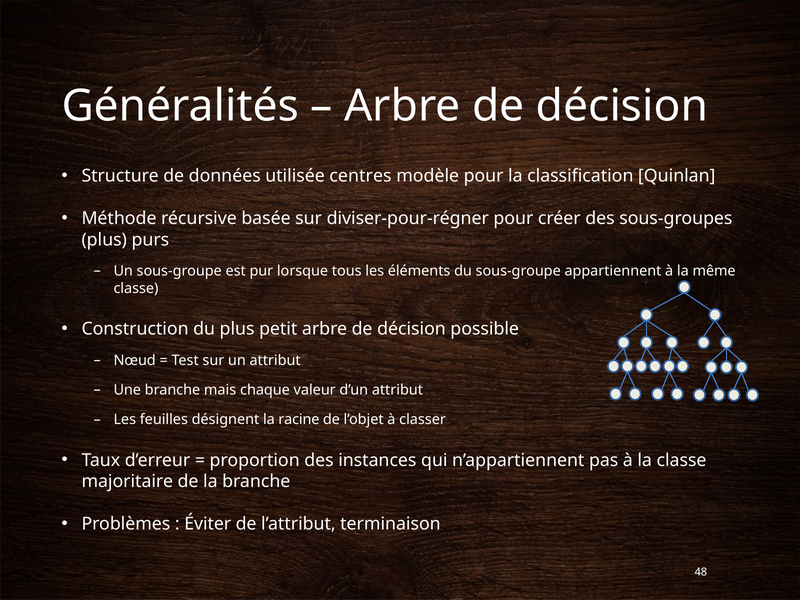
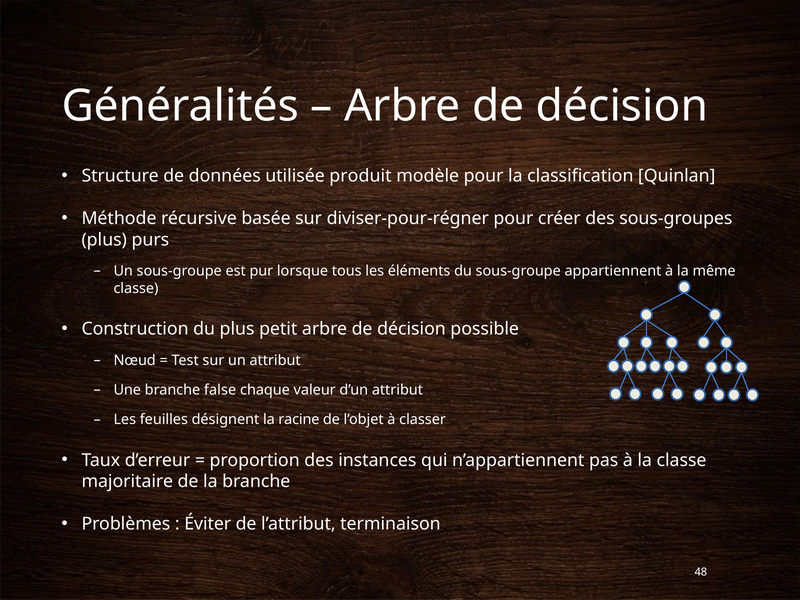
centres: centres -> produit
mais: mais -> false
